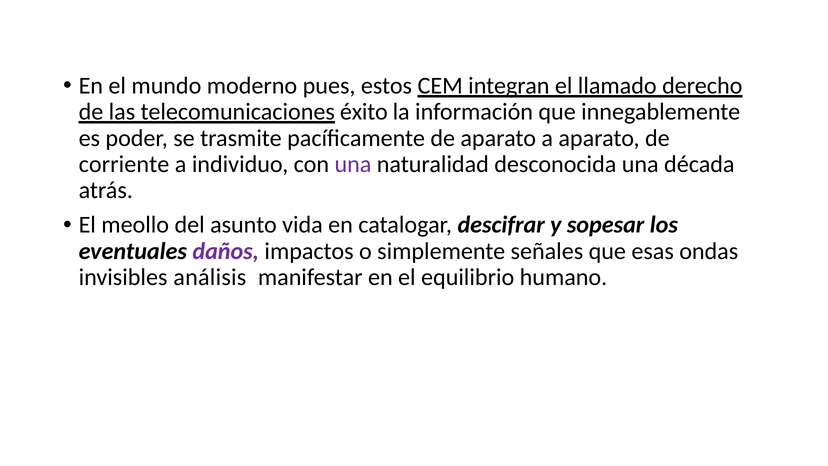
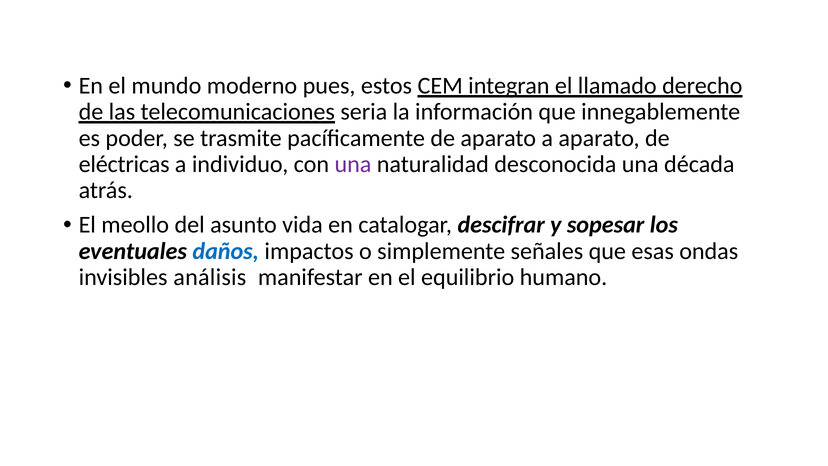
éxito: éxito -> seria
corriente: corriente -> eléctricas
daños colour: purple -> blue
